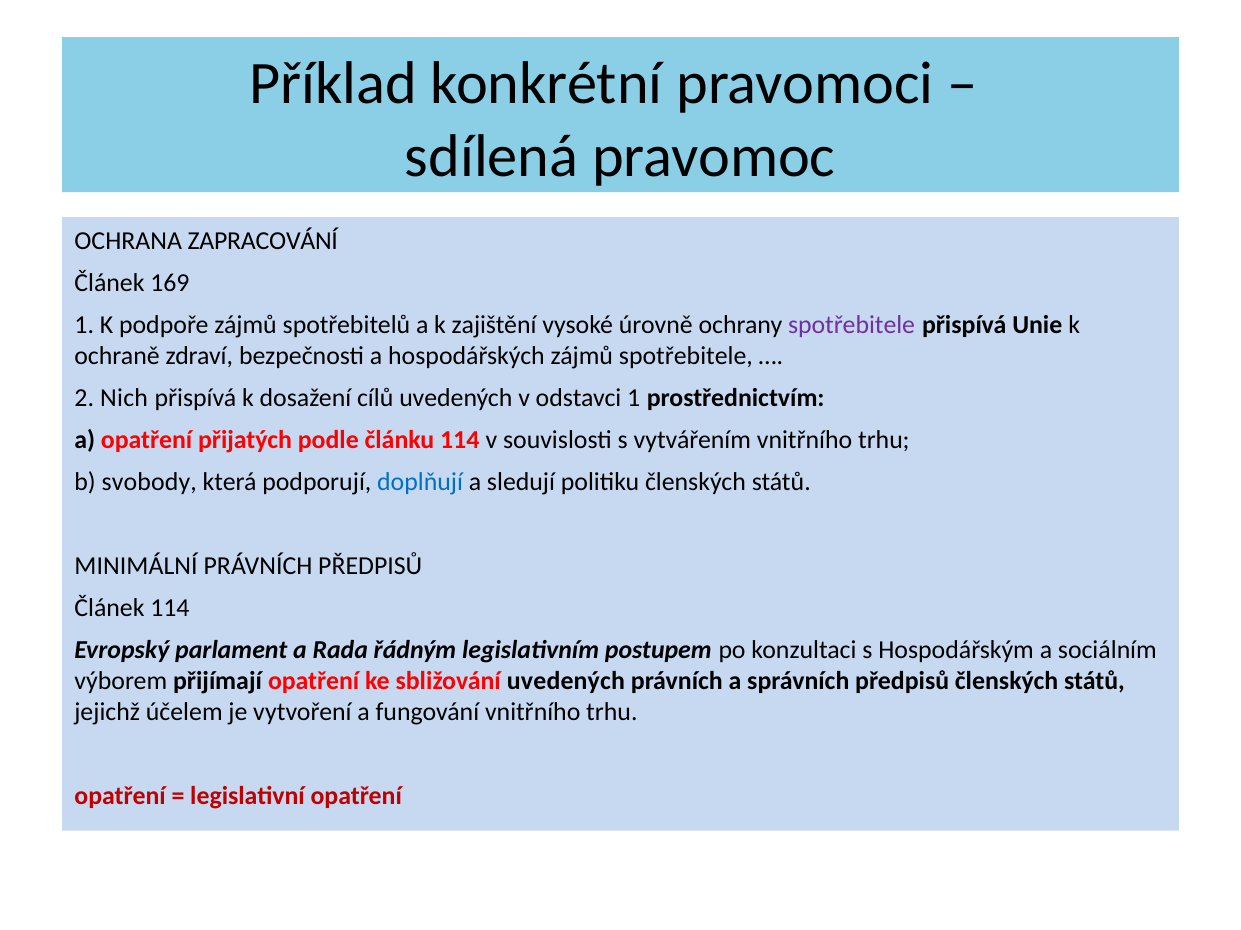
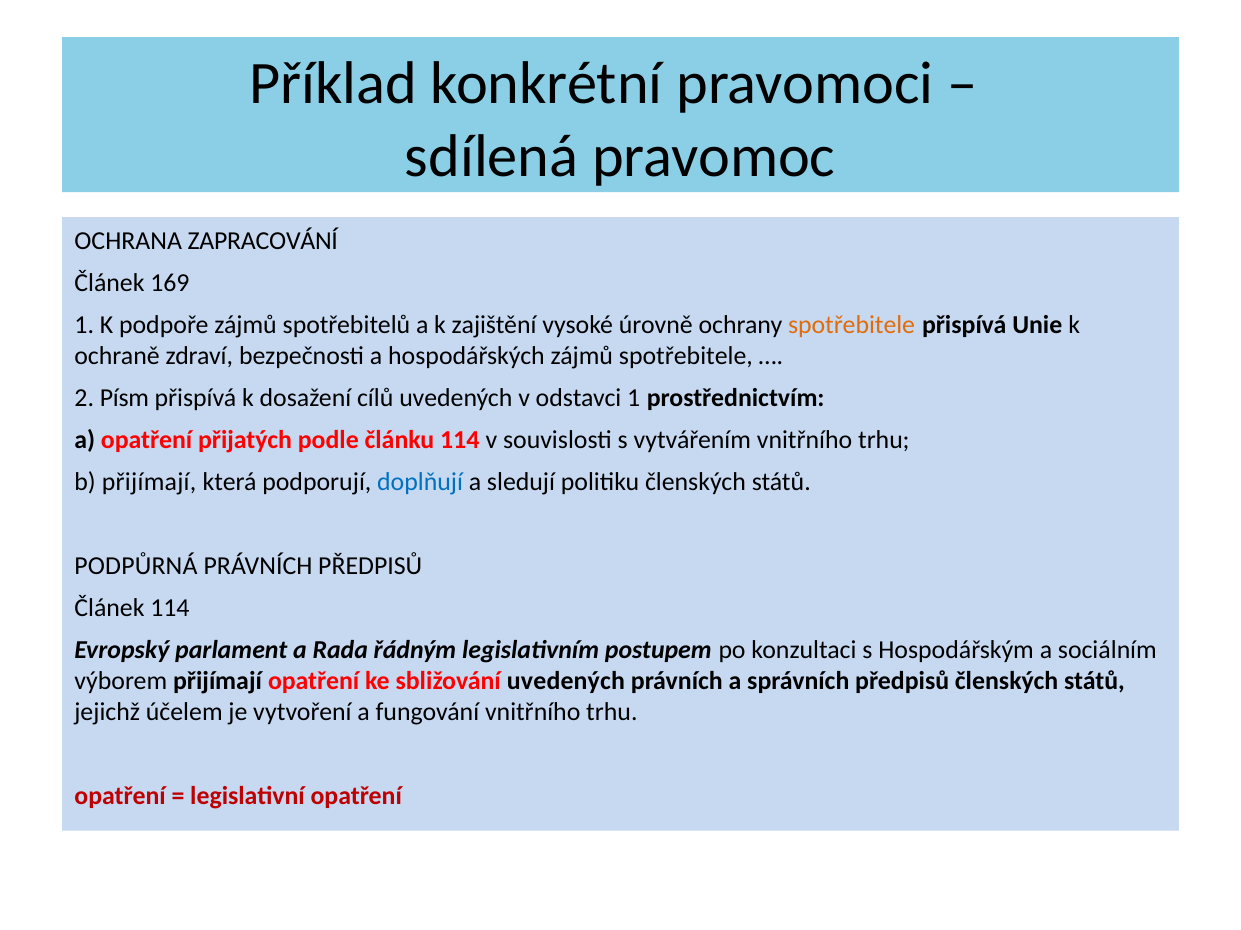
spotřebitele at (852, 325) colour: purple -> orange
Nich: Nich -> Písm
b svobody: svobody -> přijímají
MINIMÁLNÍ: MINIMÁLNÍ -> PODPŮRNÁ
